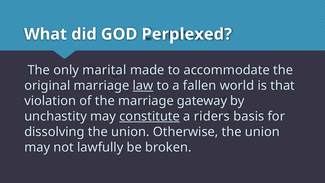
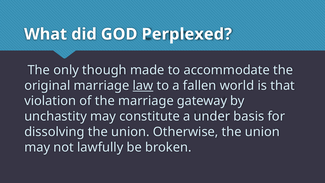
marital: marital -> though
constitute underline: present -> none
riders: riders -> under
